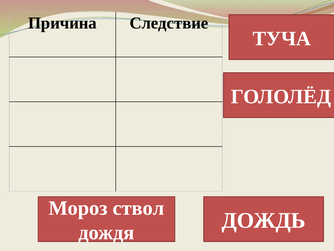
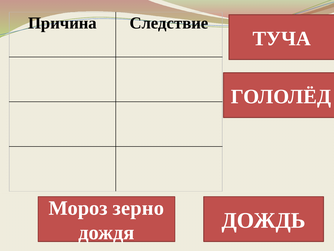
ствол: ствол -> зерно
